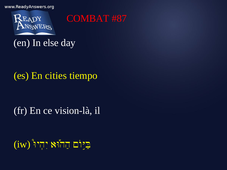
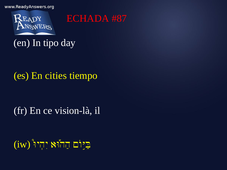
COMBAT: COMBAT -> ECHADA
else: else -> tipo
